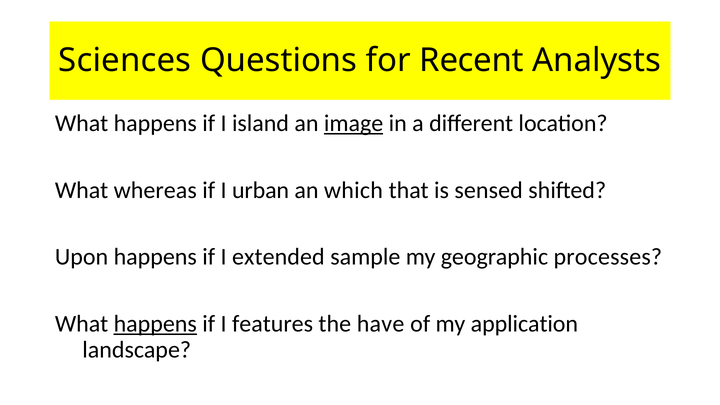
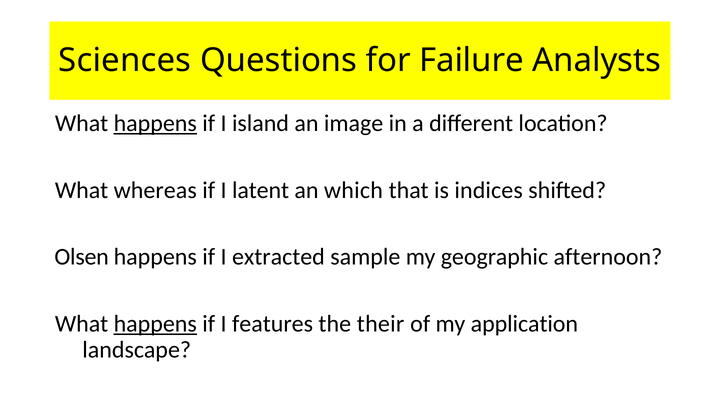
Recent: Recent -> Failure
happens at (155, 123) underline: none -> present
image underline: present -> none
urban: urban -> latent
sensed: sensed -> indices
Upon: Upon -> Olsen
extended: extended -> extracted
processes: processes -> afternoon
have: have -> their
